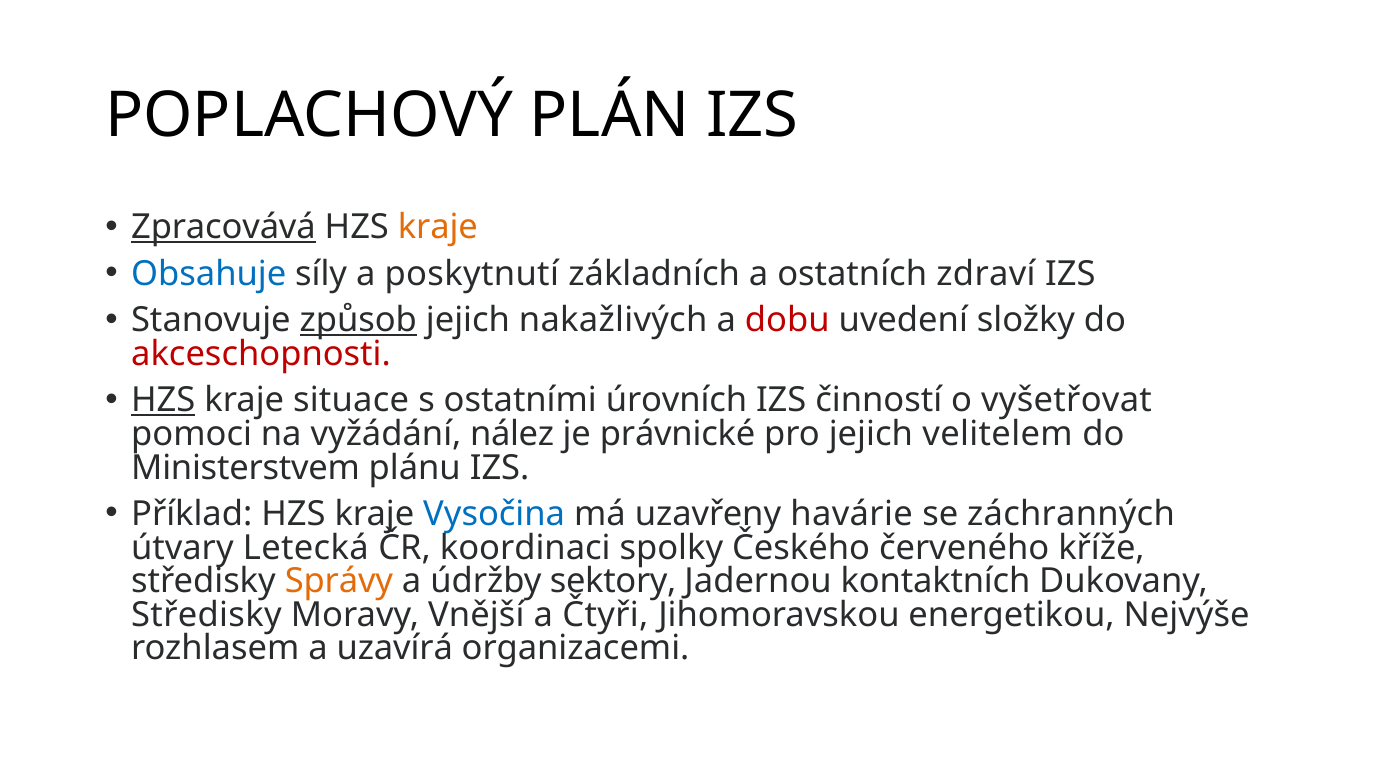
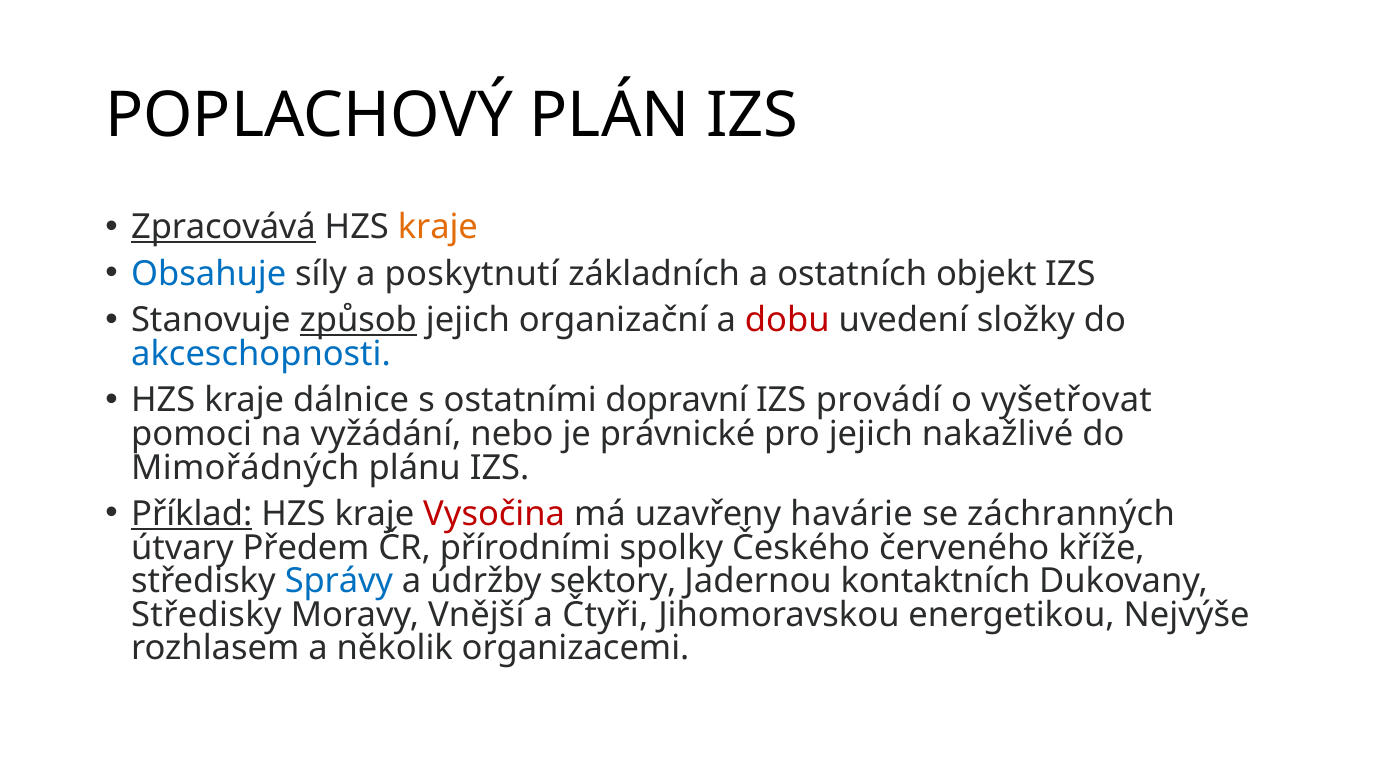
zdraví: zdraví -> objekt
nakažlivých: nakažlivých -> organizační
akceschopnosti colour: red -> blue
HZS at (163, 400) underline: present -> none
situace: situace -> dálnice
úrovních: úrovních -> dopravní
činností: činností -> provádí
nález: nález -> nebo
velitelem: velitelem -> nakažlivé
Ministerstvem: Ministerstvem -> Mimořádných
Příklad underline: none -> present
Vysočina colour: blue -> red
Letecká: Letecká -> Předem
koordinaci: koordinaci -> přírodními
Správy colour: orange -> blue
uzavírá: uzavírá -> několik
